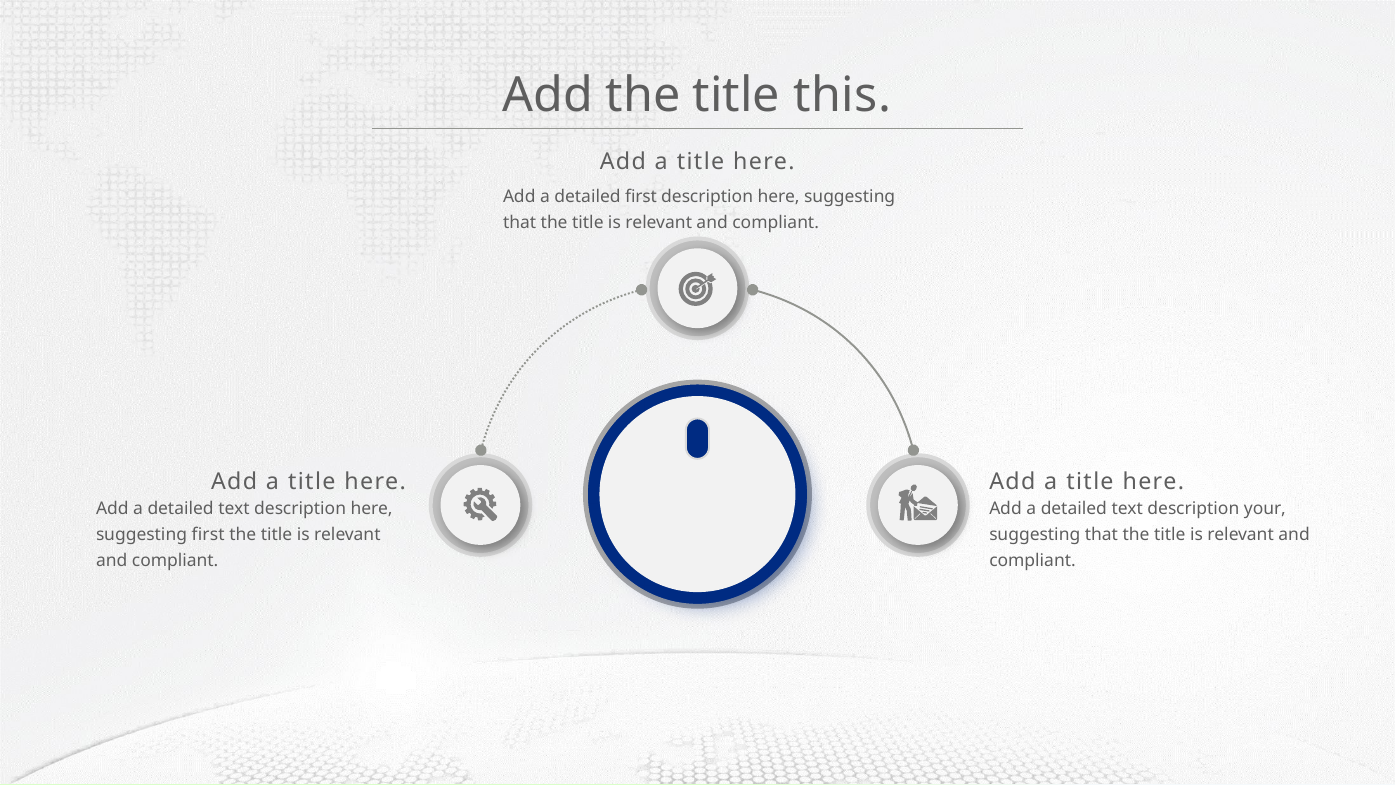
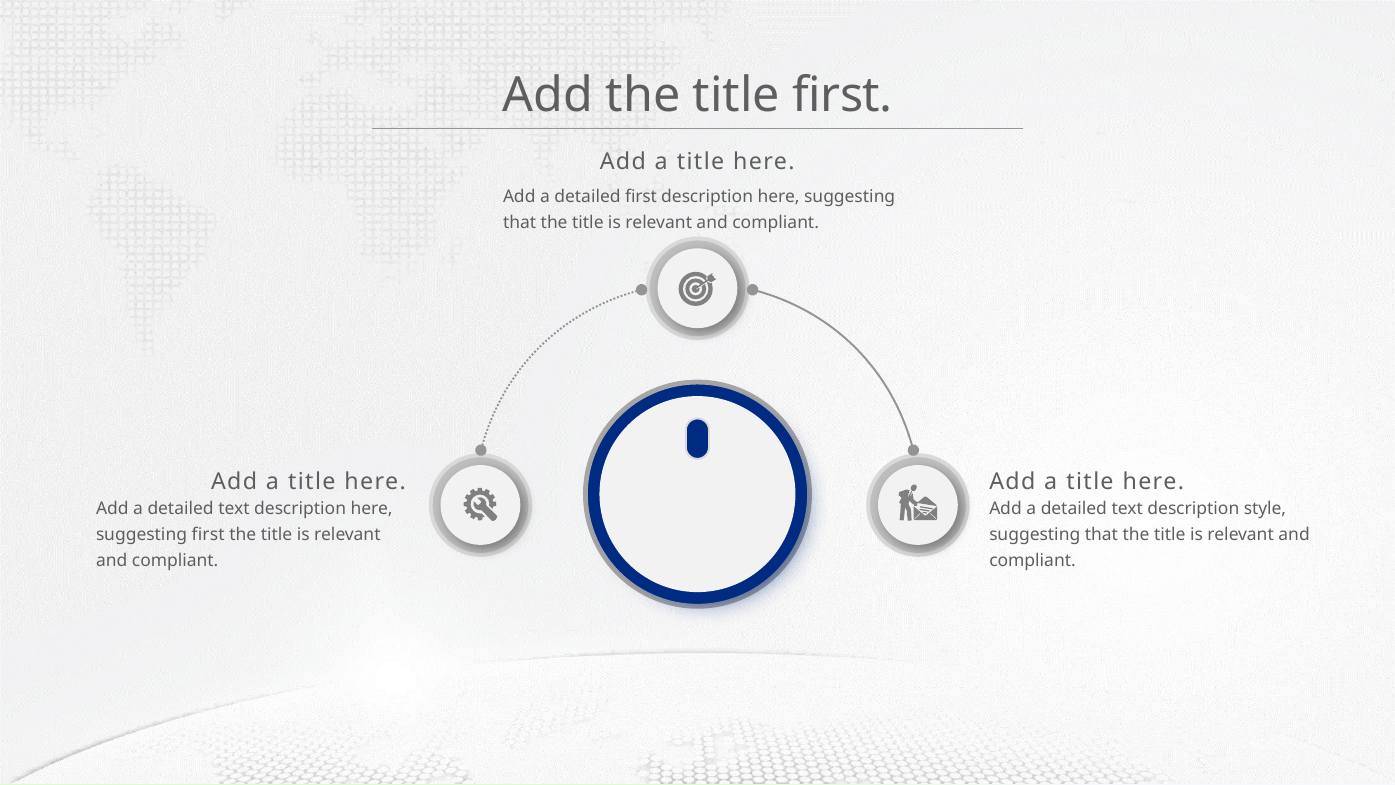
title this: this -> first
your: your -> style
